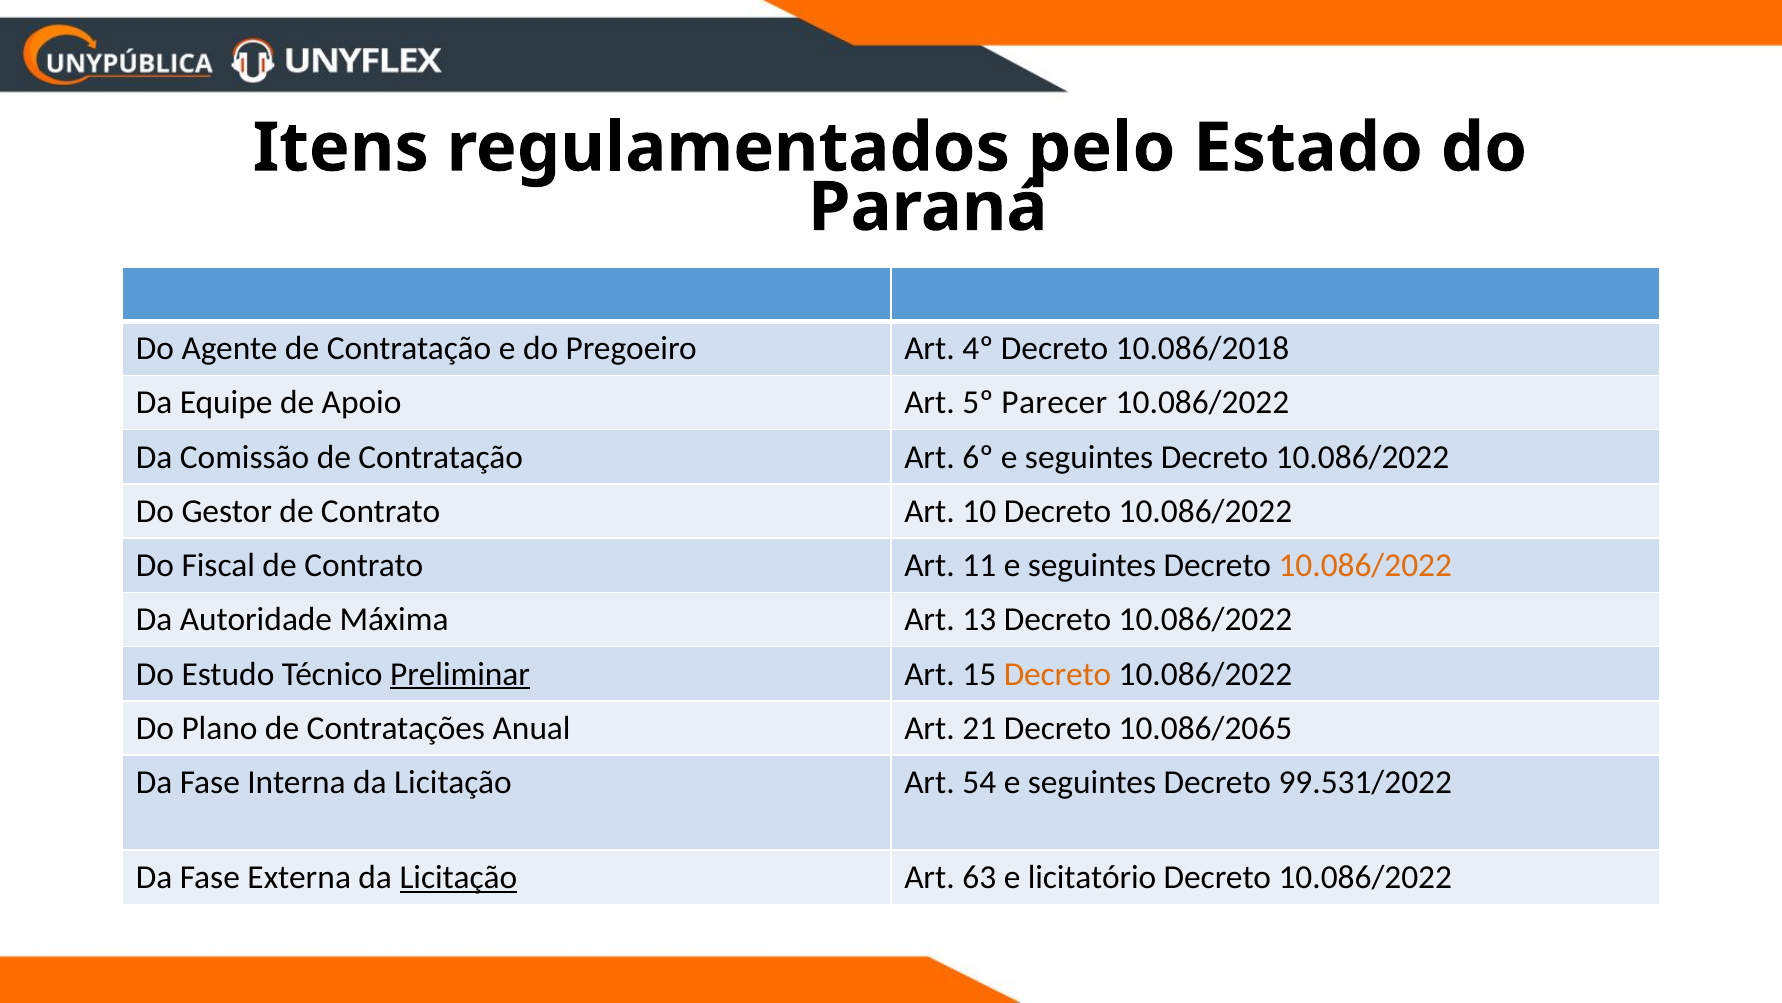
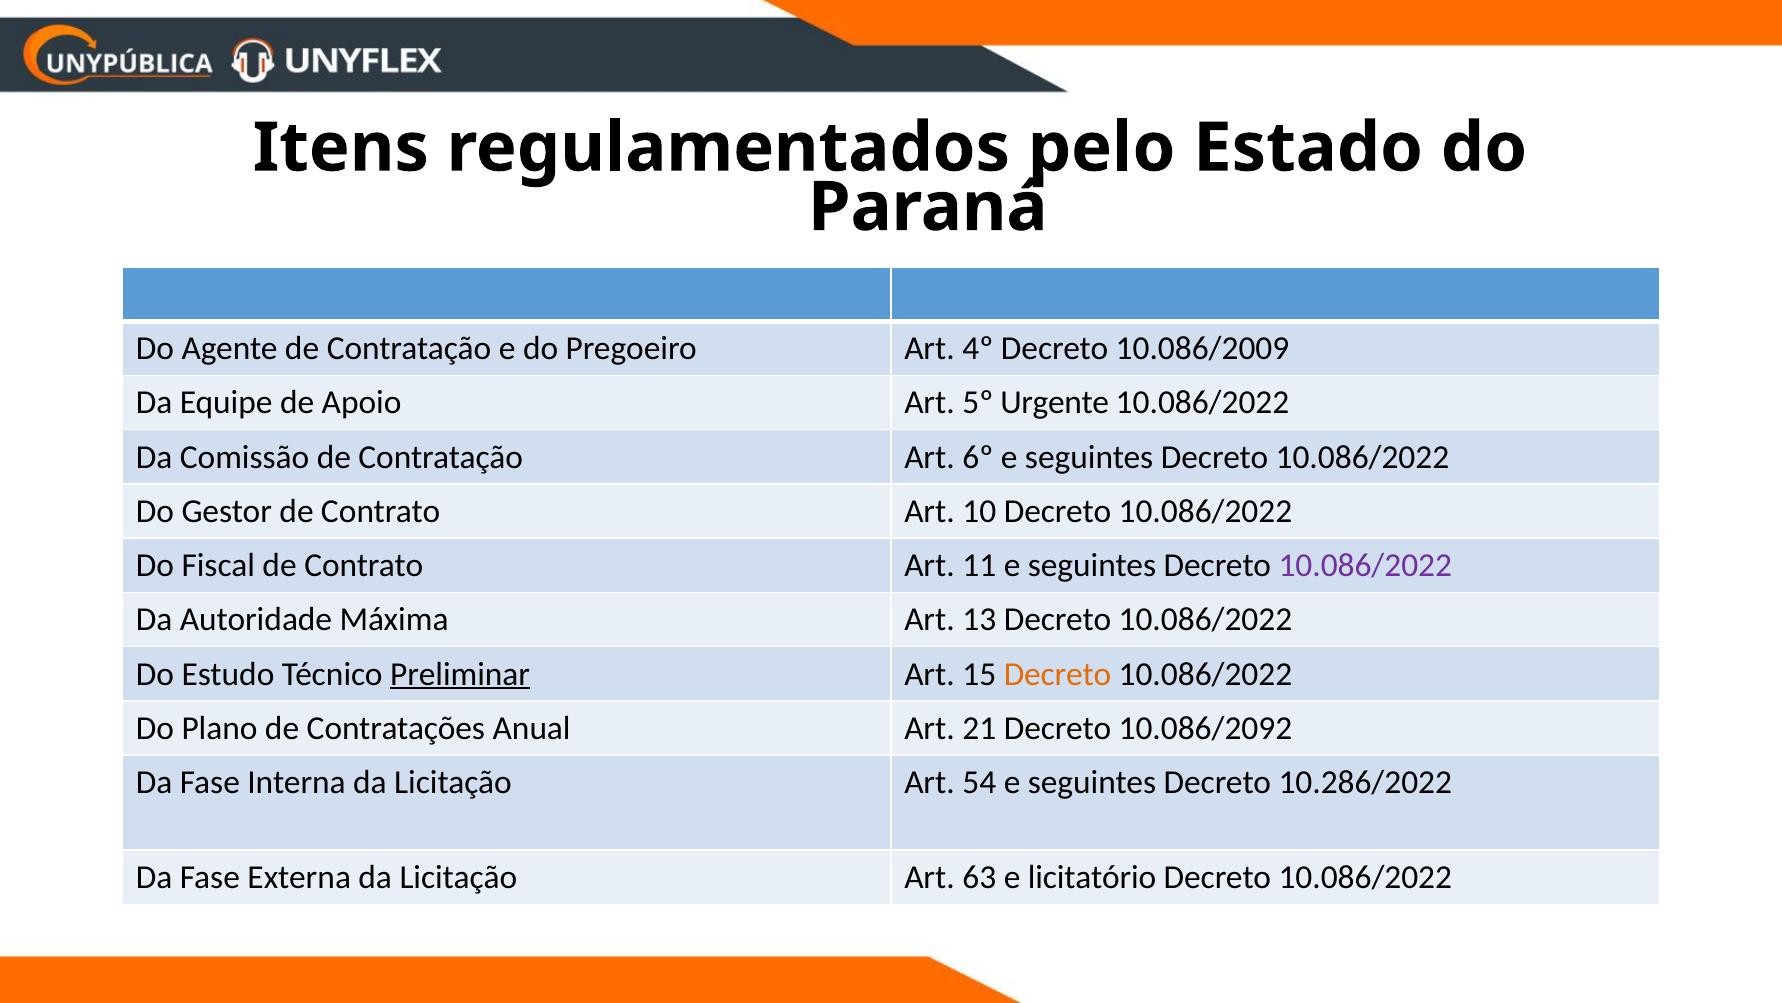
10.086/2018: 10.086/2018 -> 10.086/2009
Parecer: Parecer -> Urgente
10.086/2022 at (1365, 565) colour: orange -> purple
10.086/2065: 10.086/2065 -> 10.086/2092
99.531/2022: 99.531/2022 -> 10.286/2022
Licitação at (458, 877) underline: present -> none
